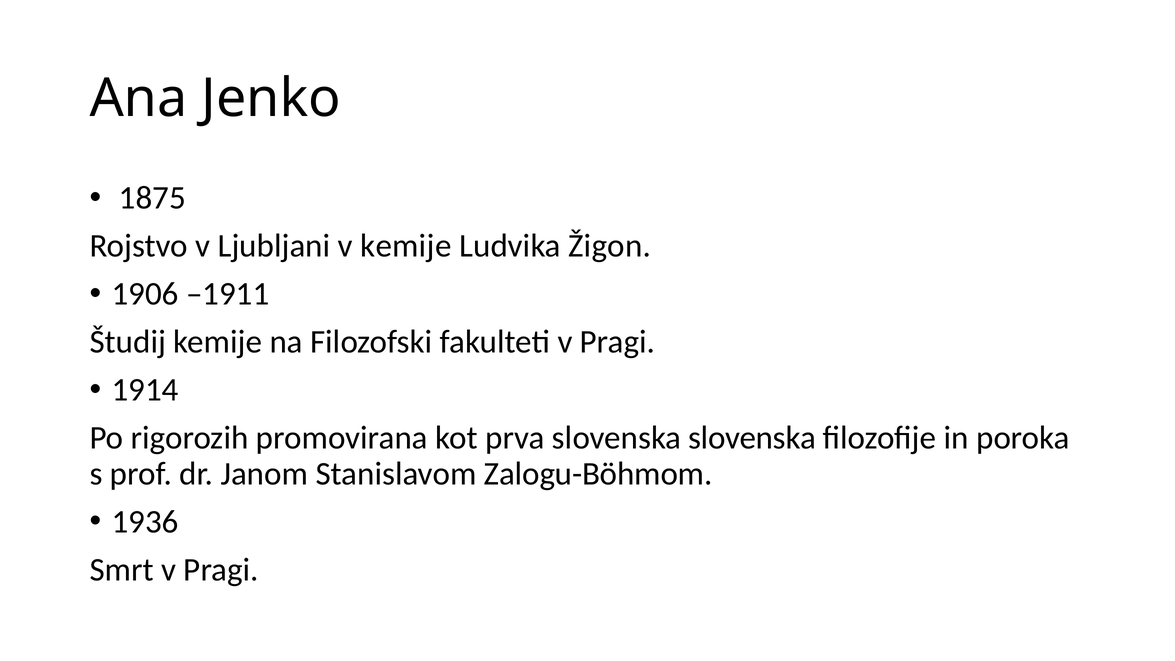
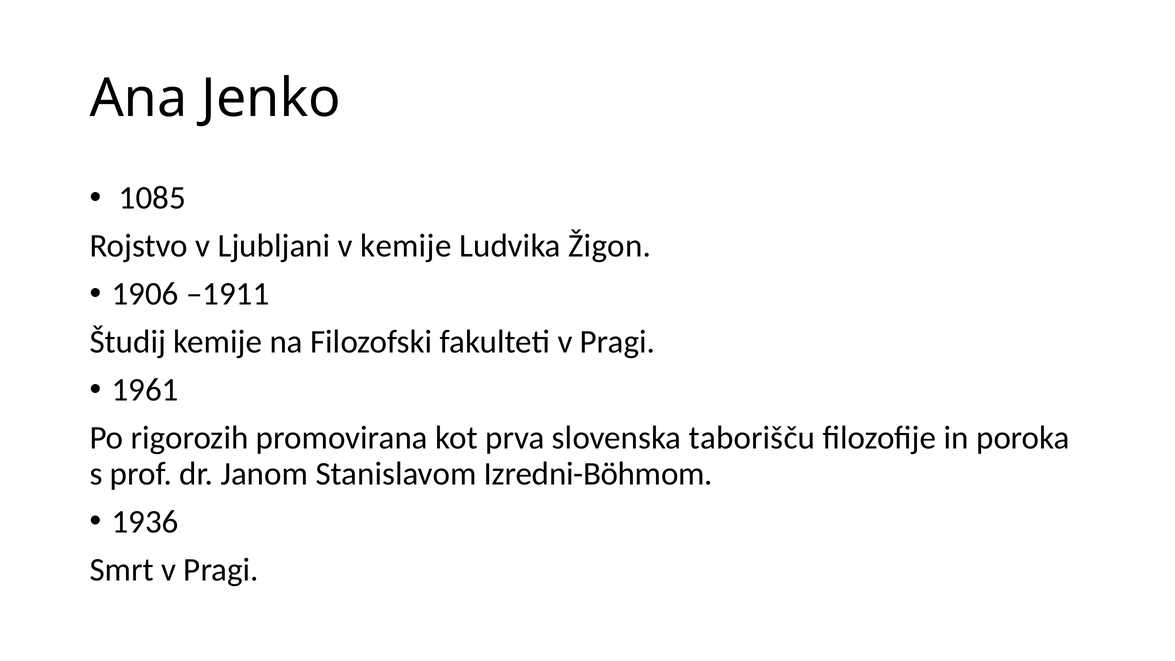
1875: 1875 -> 1085
1914: 1914 -> 1961
slovenska slovenska: slovenska -> taborišču
Zalogu-Böhmom: Zalogu-Böhmom -> Izredni-Böhmom
